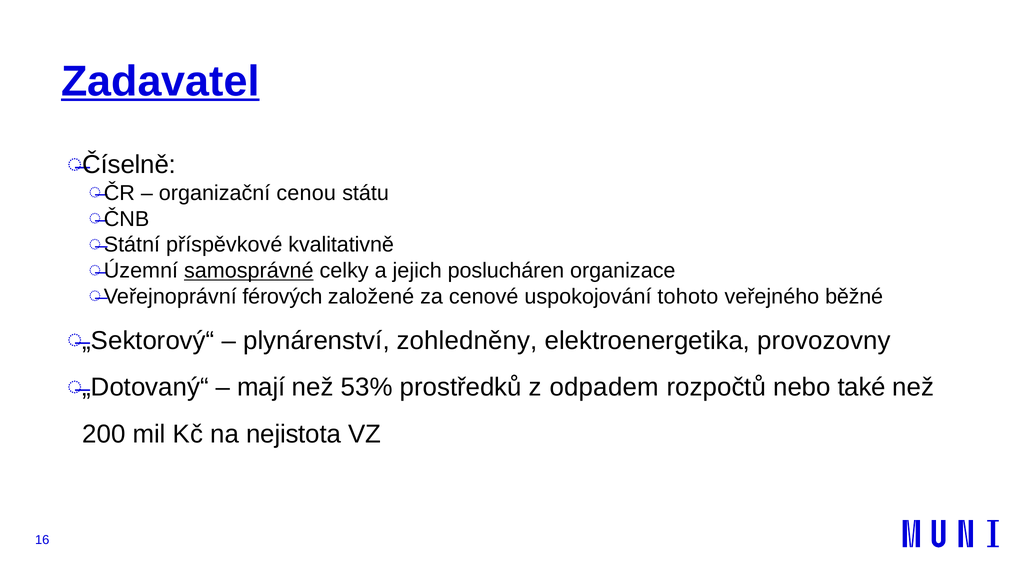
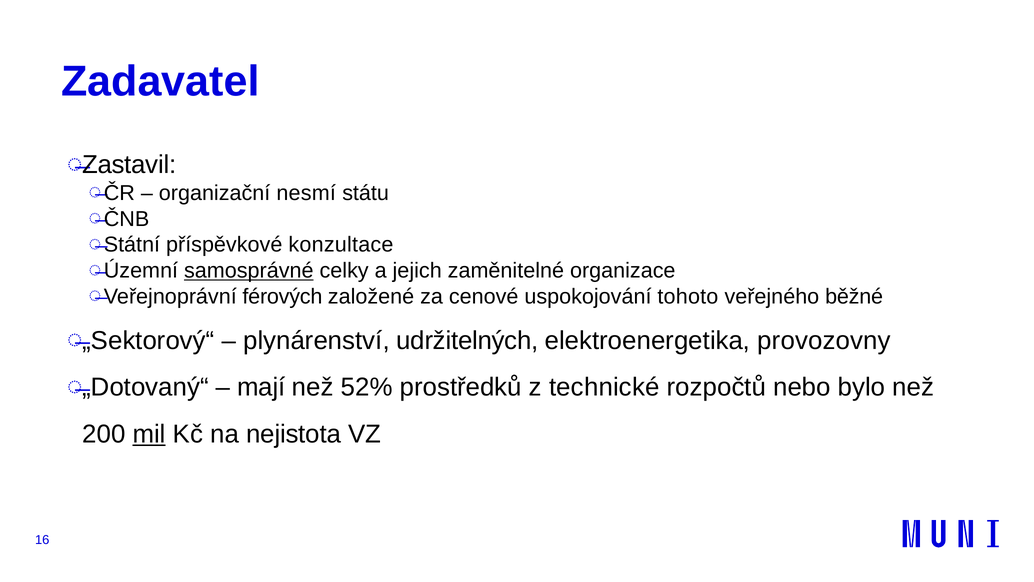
Zadavatel underline: present -> none
Číselně: Číselně -> Zastavil
cenou: cenou -> nesmí
kvalitativně: kvalitativně -> konzultace
poslucháren: poslucháren -> zaměnitelné
zohledněny: zohledněny -> udržitelných
53%: 53% -> 52%
odpadem: odpadem -> technické
také: také -> bylo
mil underline: none -> present
